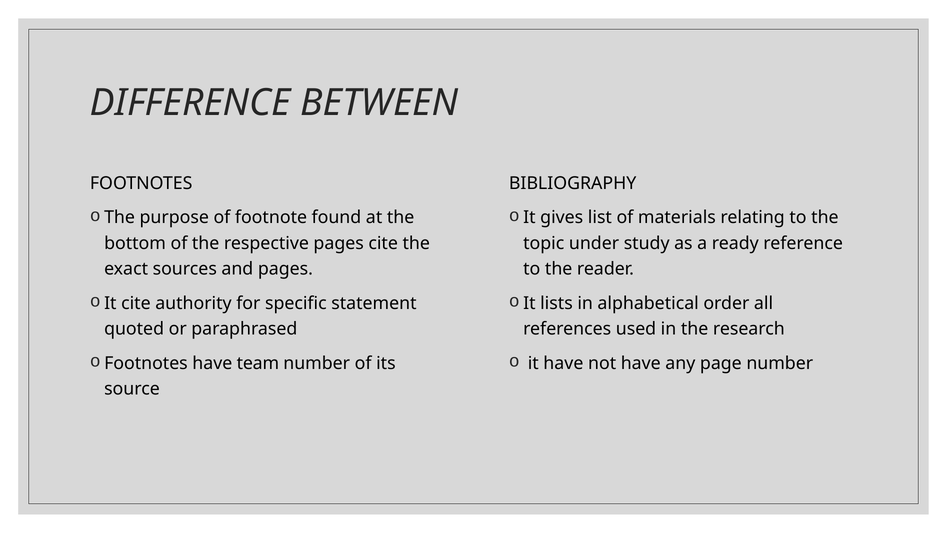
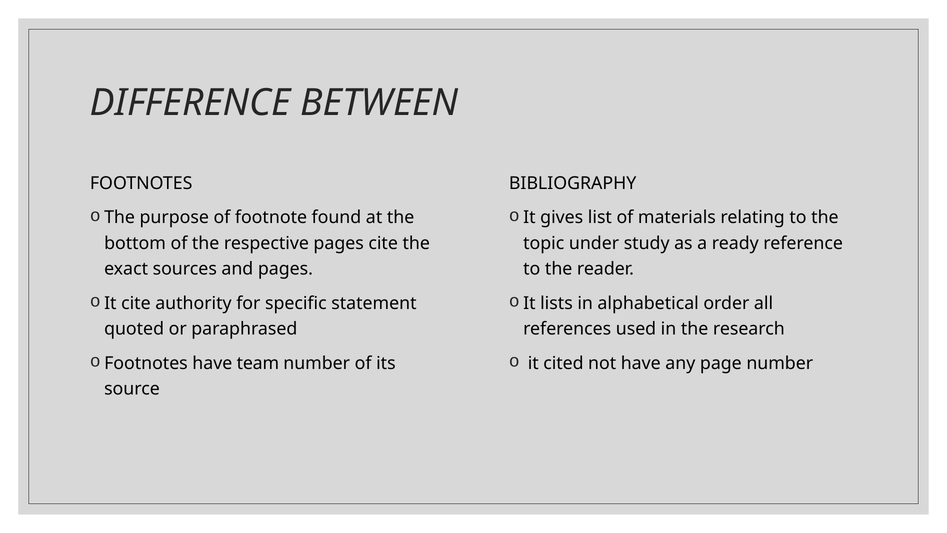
it have: have -> cited
